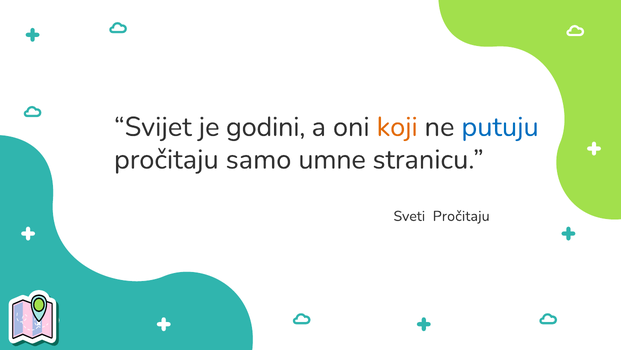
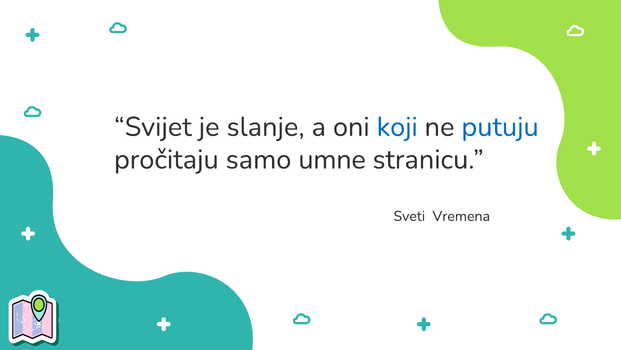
godini: godini -> slanje
koji colour: orange -> blue
Sveti Pročitaju: Pročitaju -> Vremena
